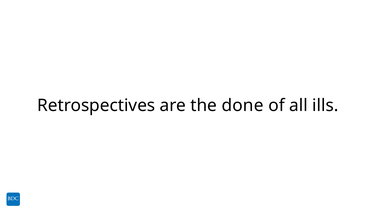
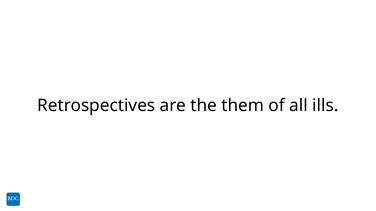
done: done -> them
